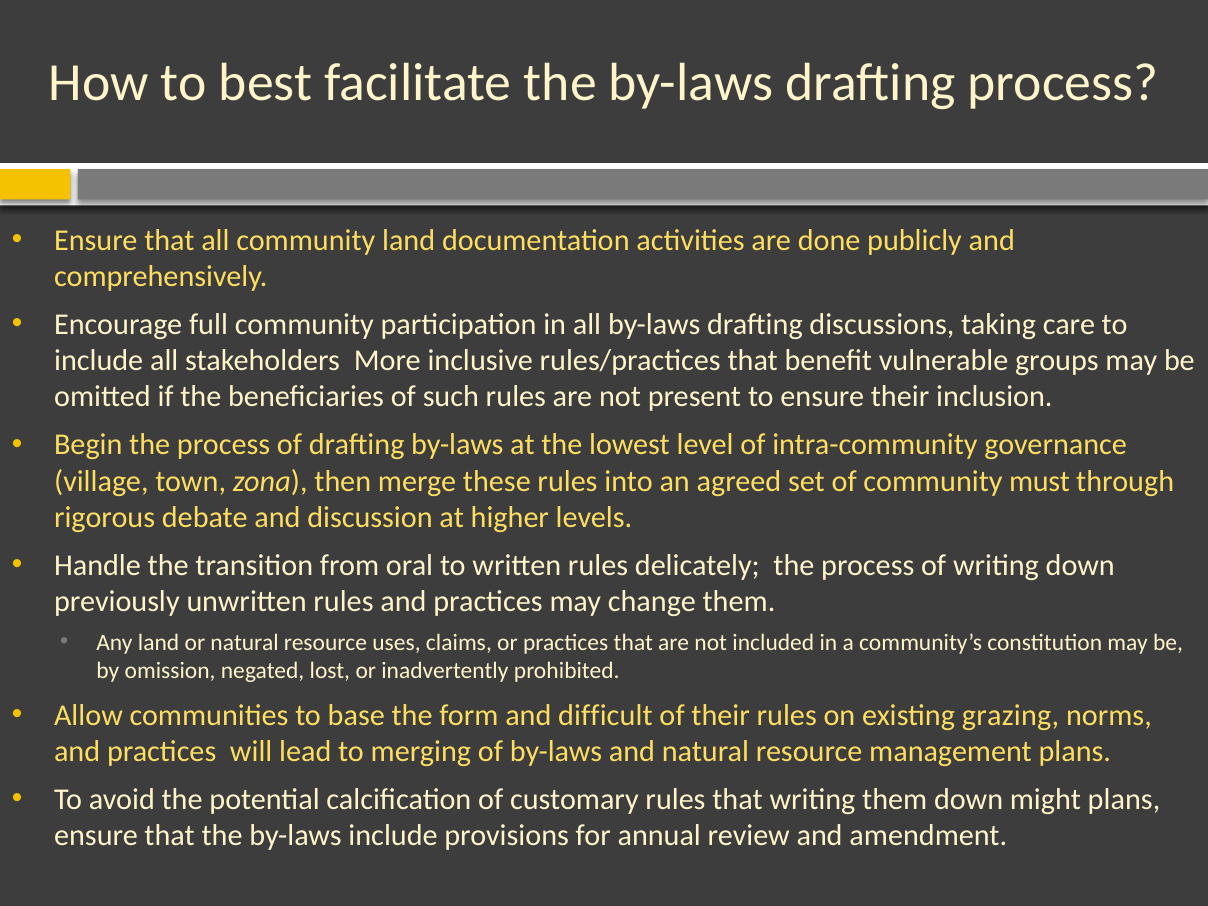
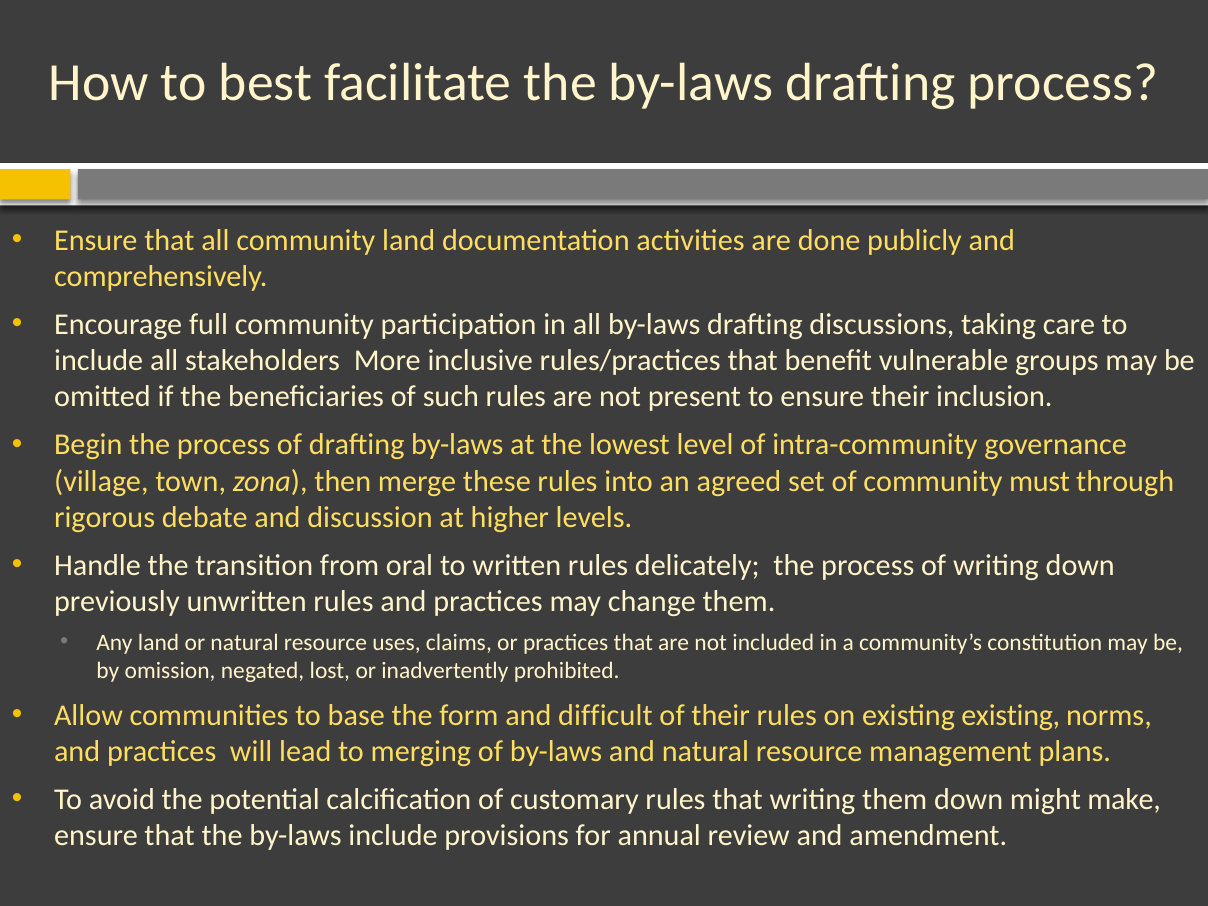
existing grazing: grazing -> existing
might plans: plans -> make
